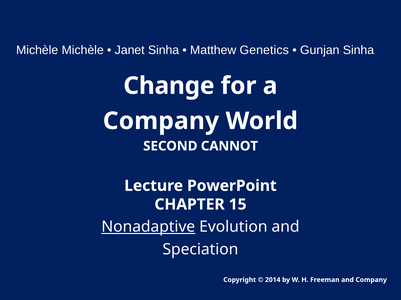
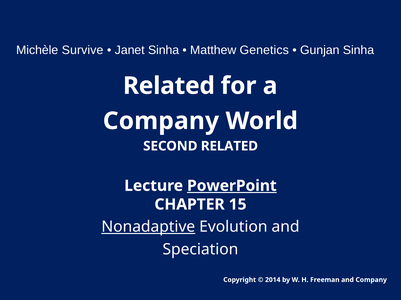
Michèle Michèle: Michèle -> Survive
Change at (169, 86): Change -> Related
SECOND CANNOT: CANNOT -> RELATED
PowerPoint underline: none -> present
